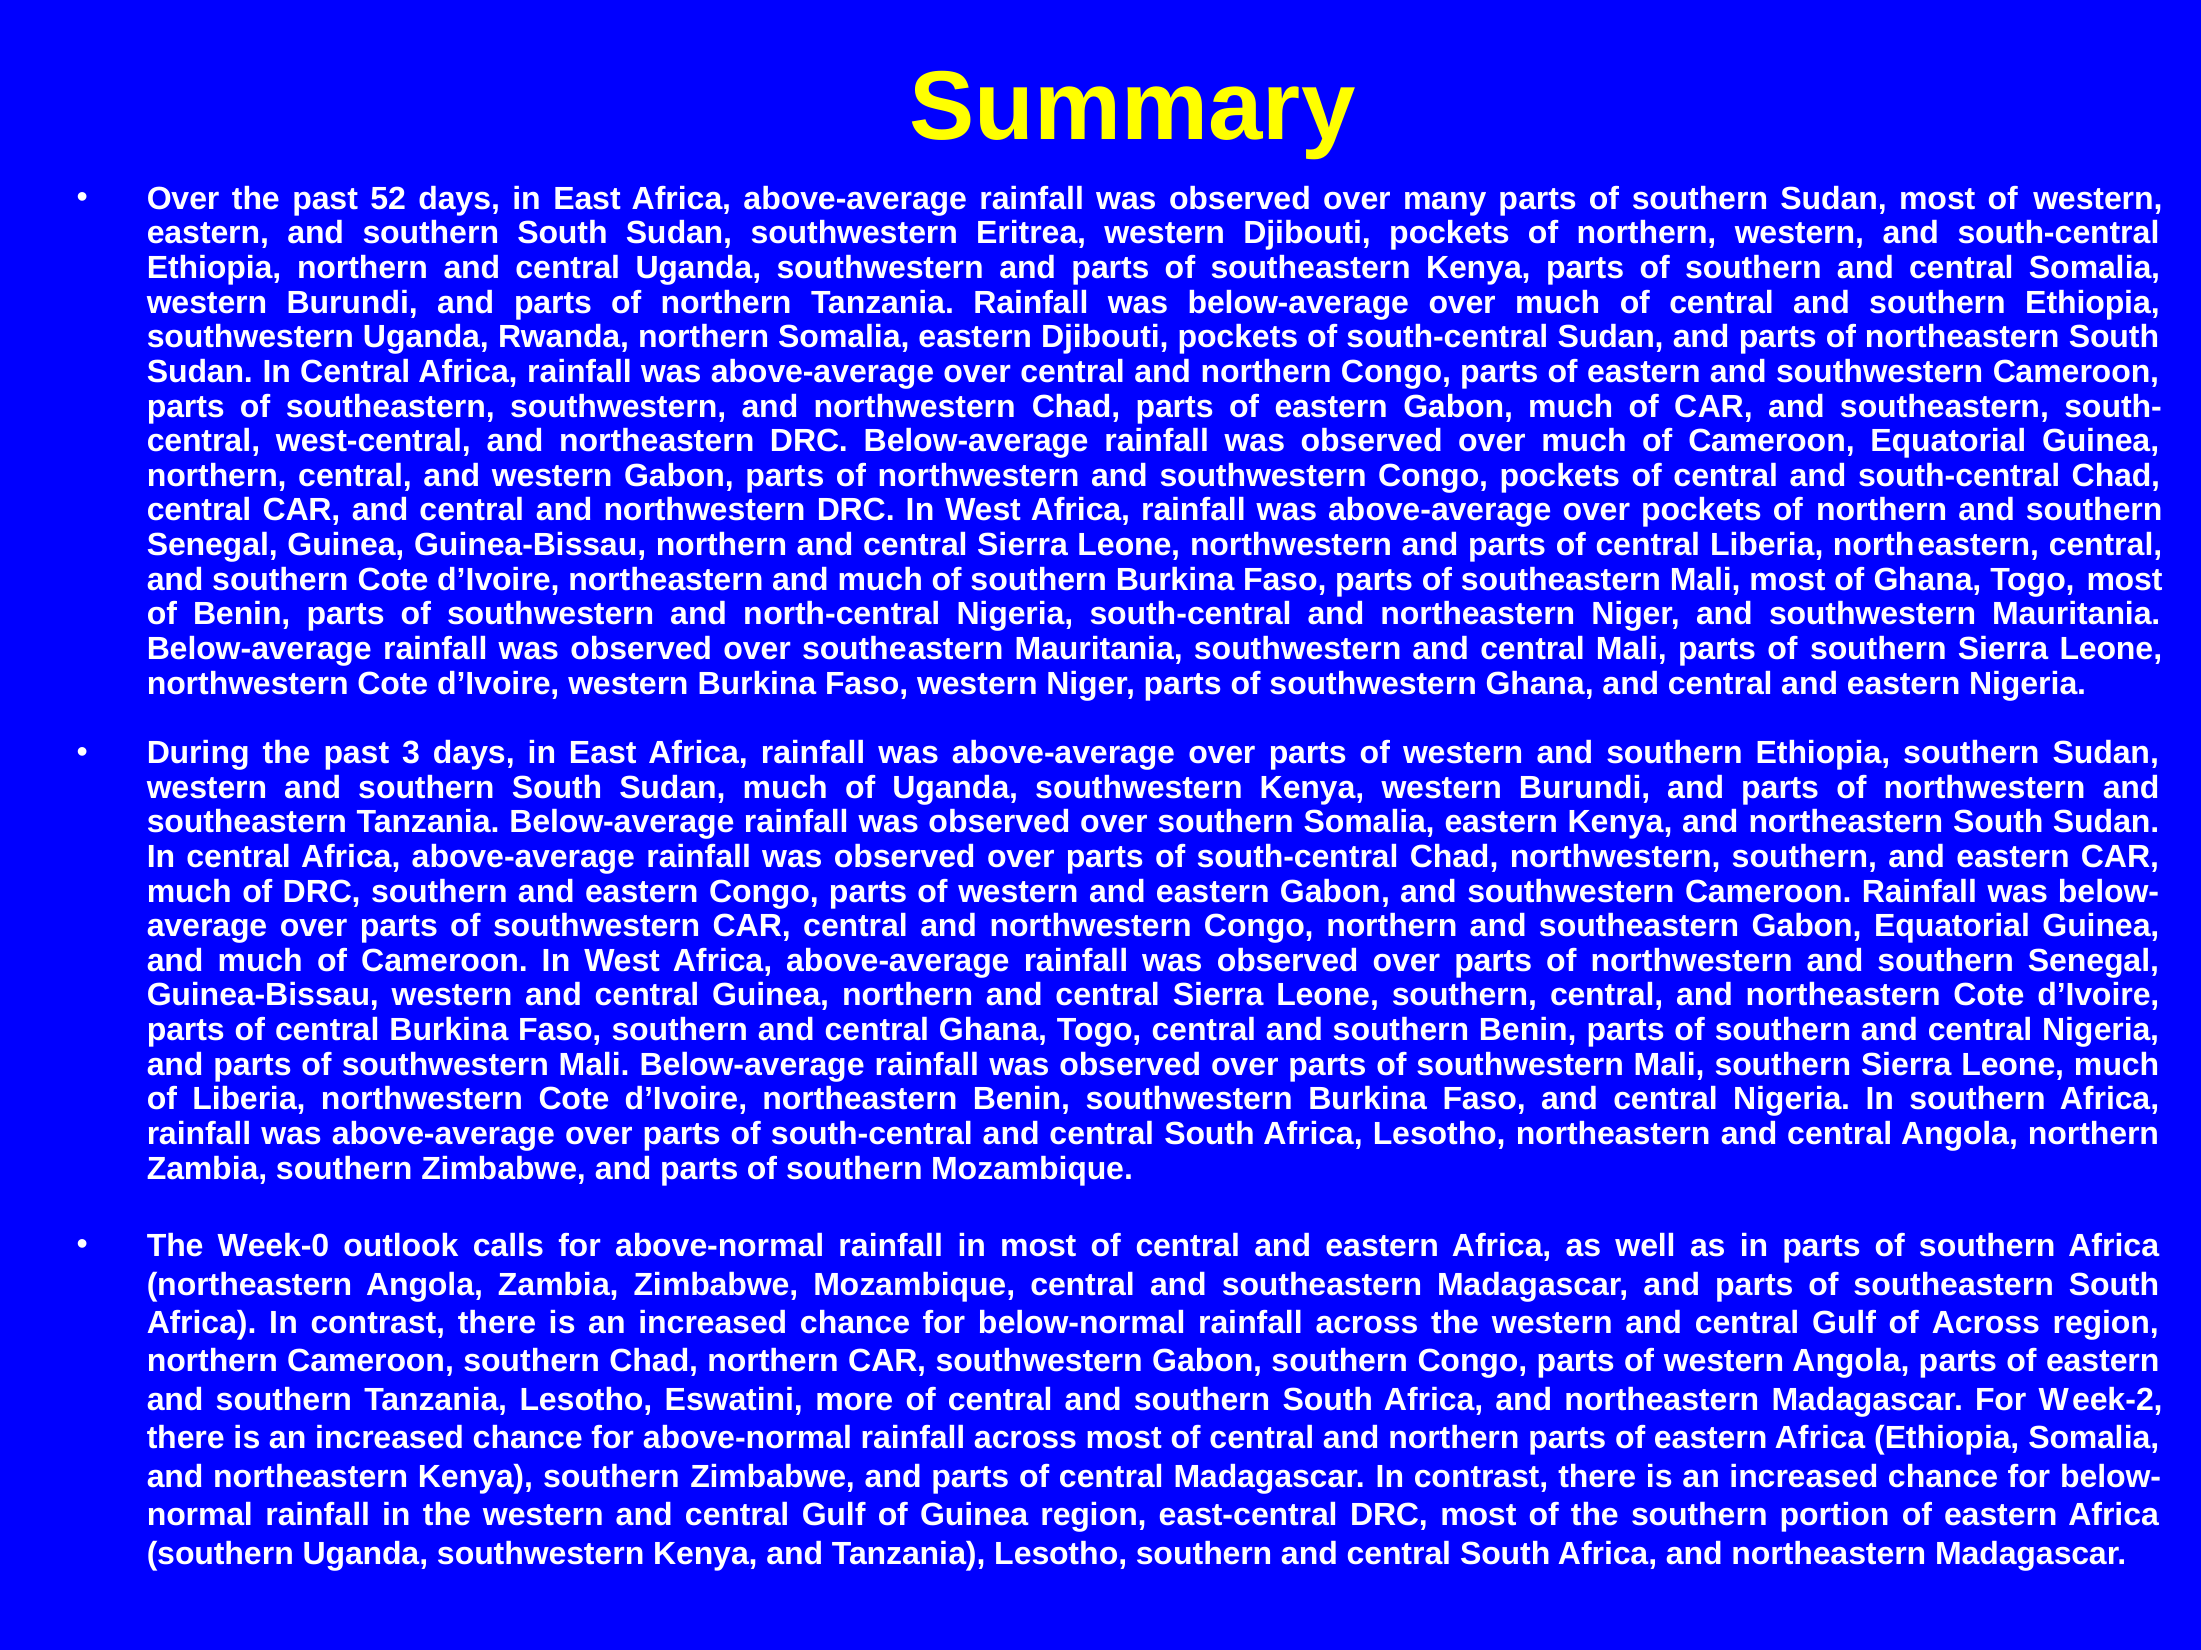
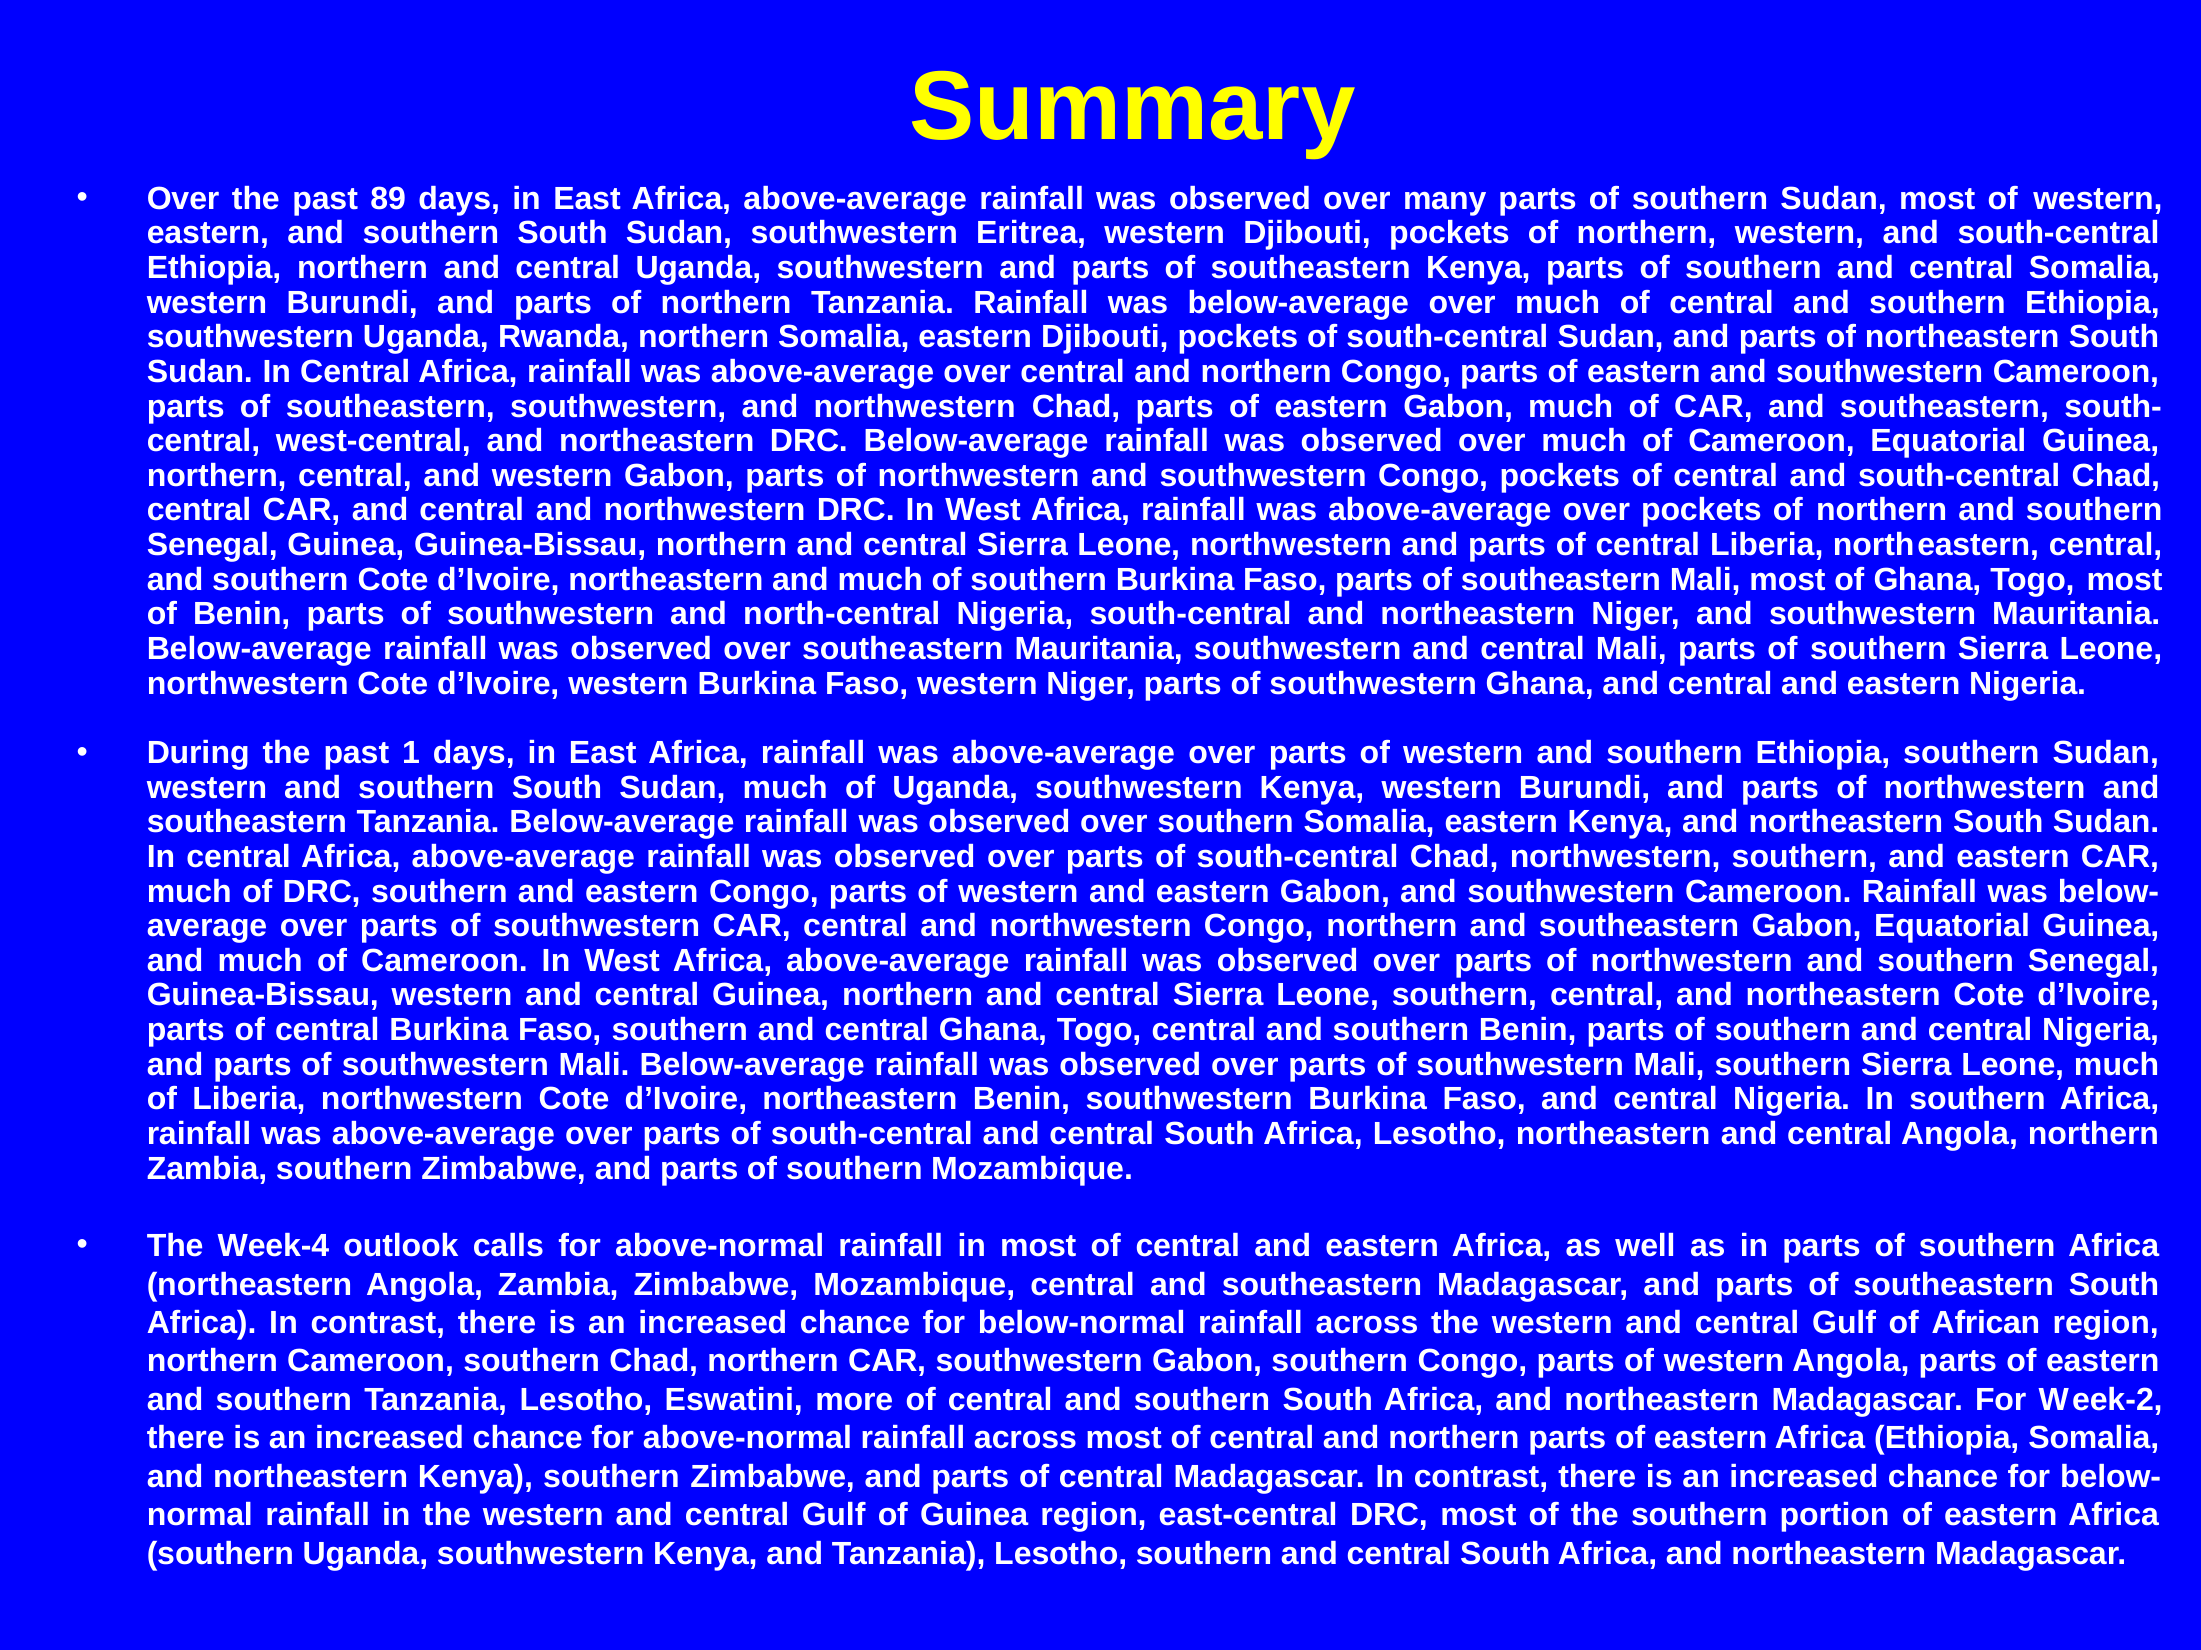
52: 52 -> 89
3: 3 -> 1
Week-0: Week-0 -> Week-4
of Across: Across -> African
